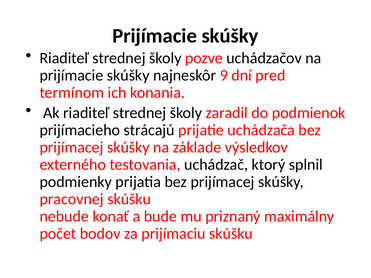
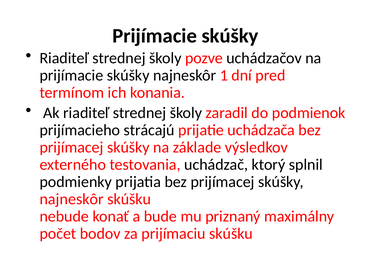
9: 9 -> 1
pracovnej at (72, 199): pracovnej -> najneskôr
